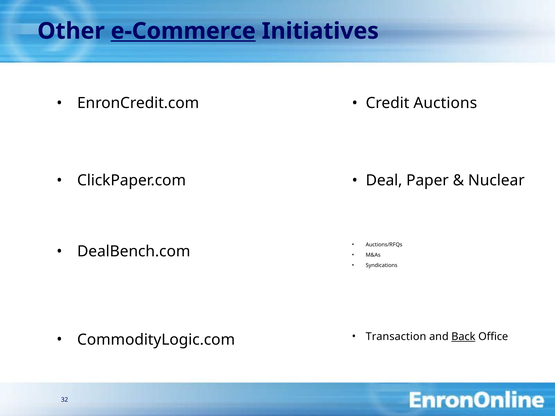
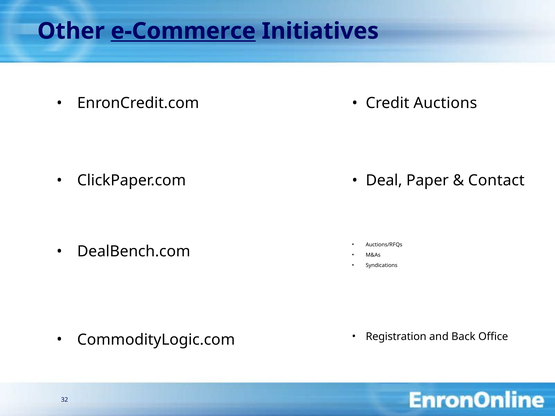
Nuclear: Nuclear -> Contact
Transaction: Transaction -> Registration
Back underline: present -> none
